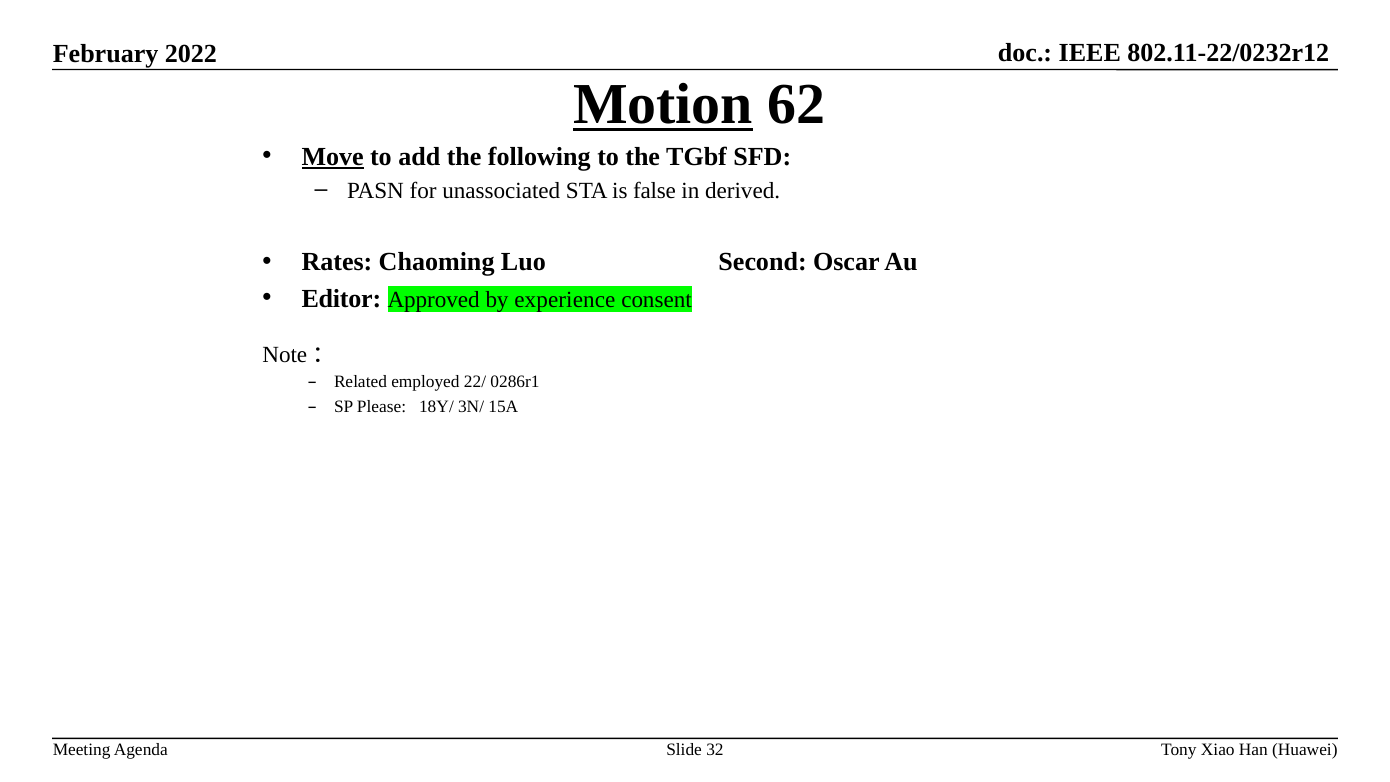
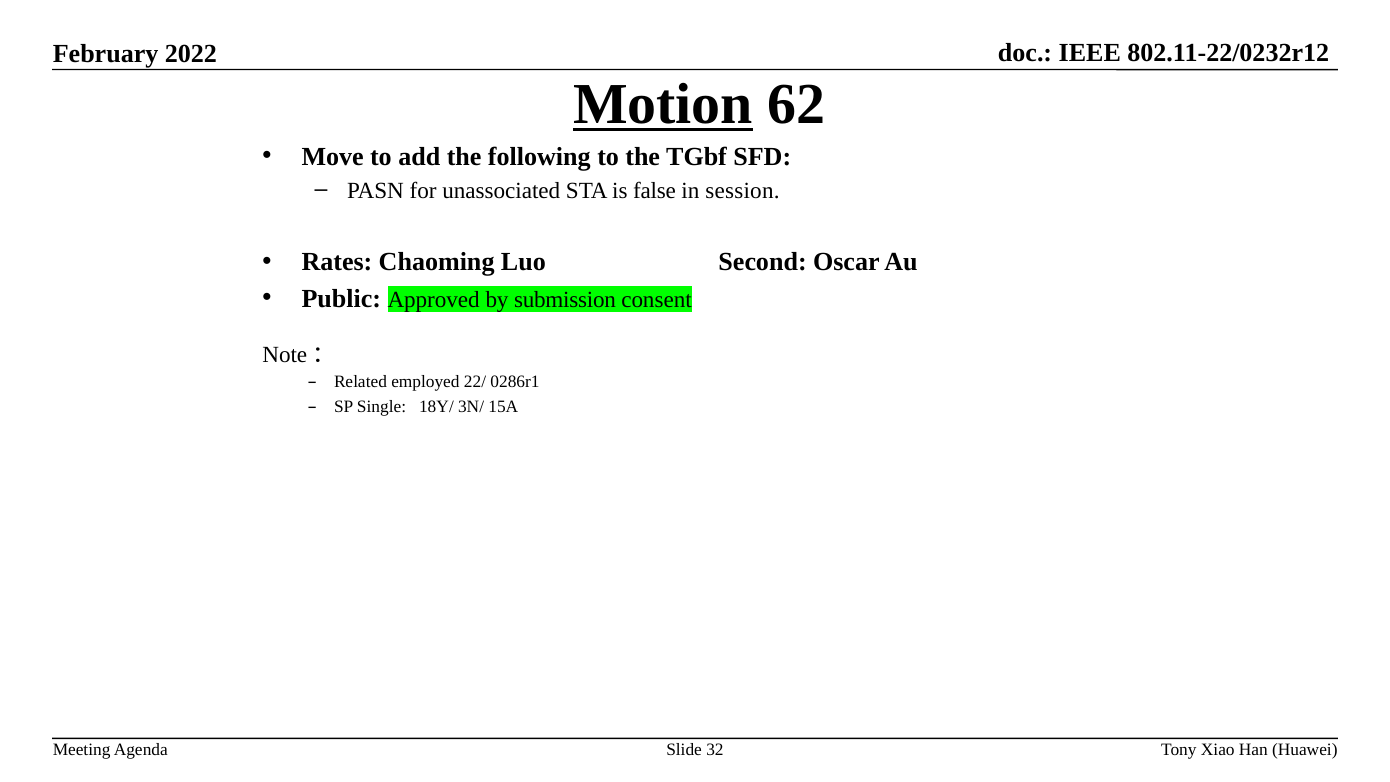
Move underline: present -> none
derived: derived -> session
Editor: Editor -> Public
experience: experience -> submission
Please: Please -> Single
